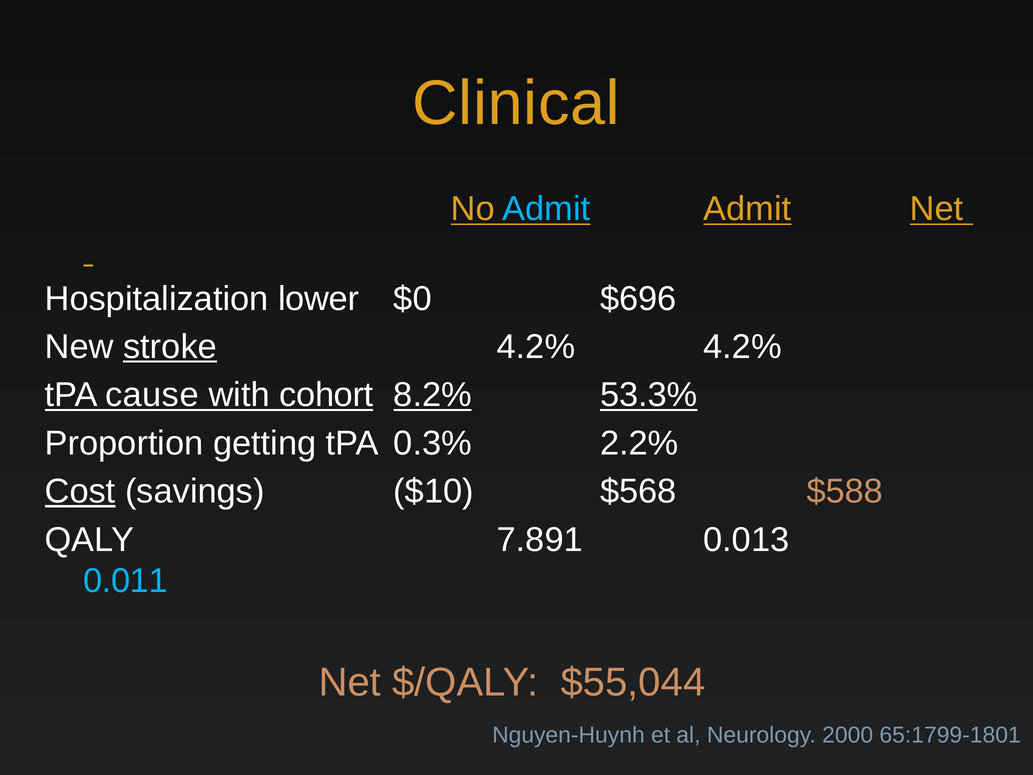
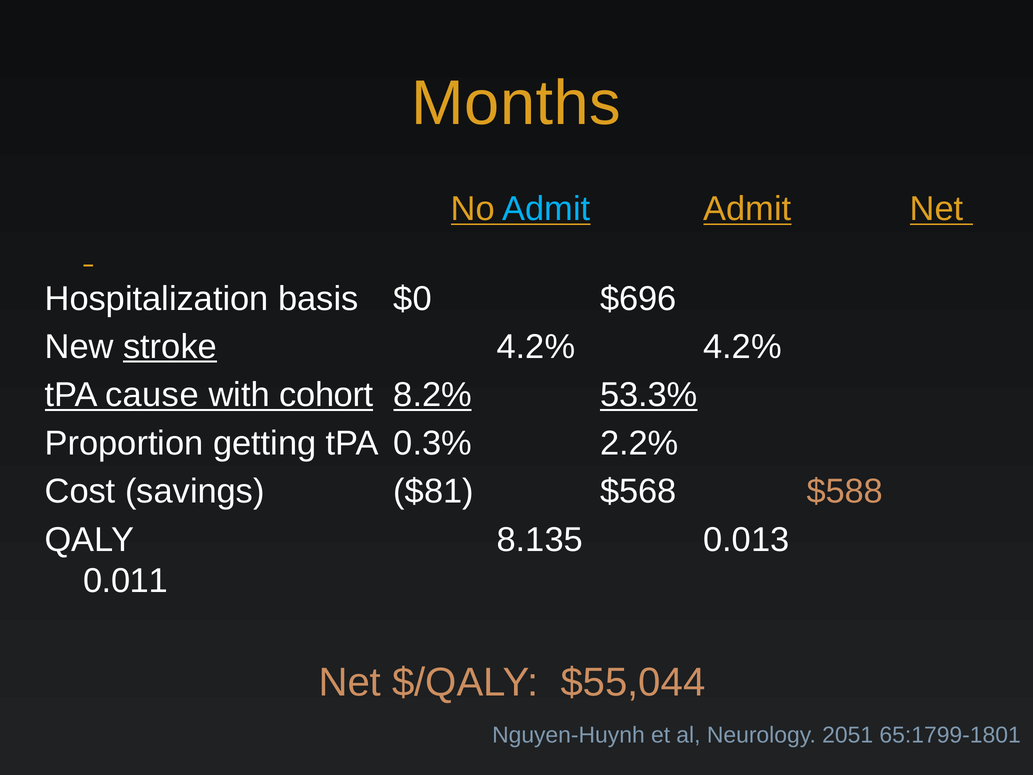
Clinical: Clinical -> Months
lower: lower -> basis
Cost underline: present -> none
$10: $10 -> $81
7.891: 7.891 -> 8.135
0.011 colour: light blue -> white
2000: 2000 -> 2051
